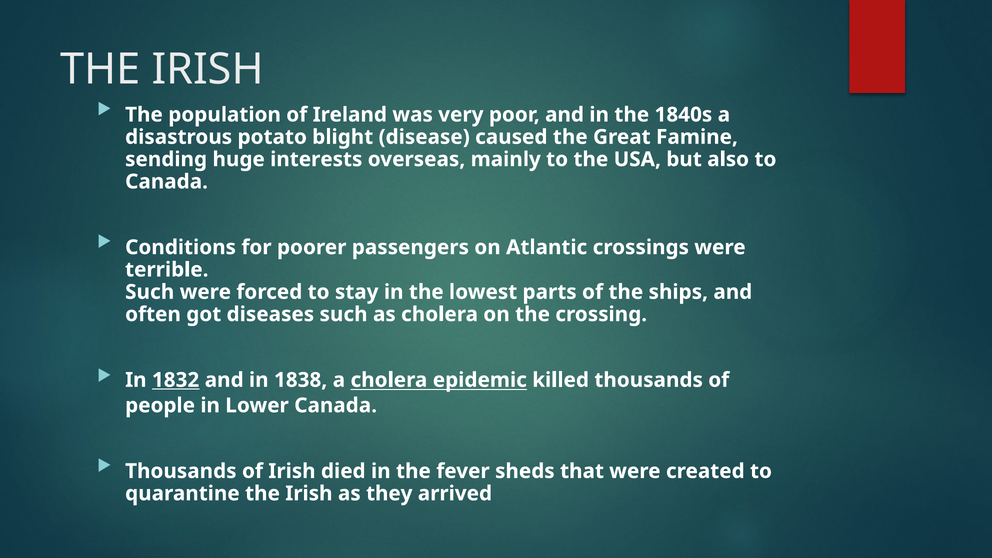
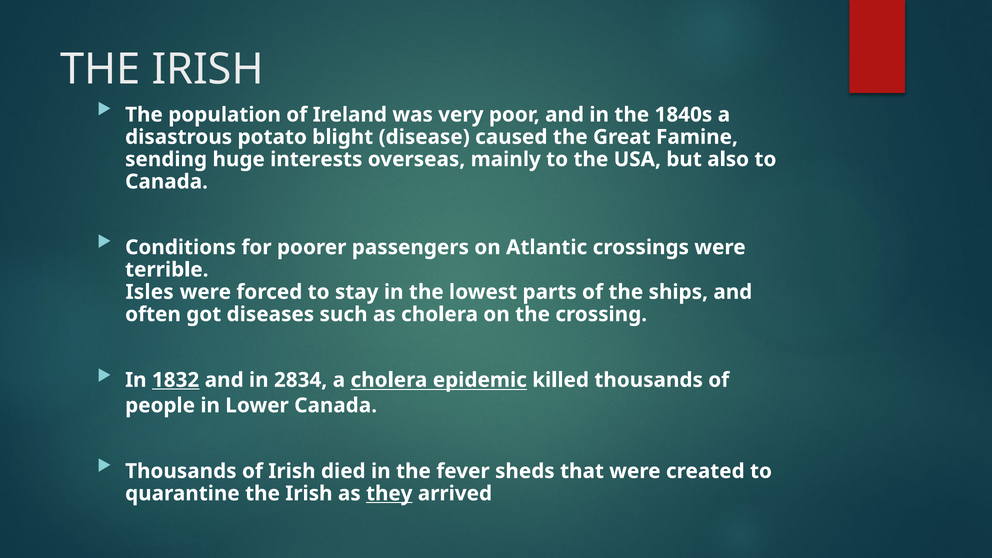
Such at (150, 292): Such -> Isles
1838: 1838 -> 2834
they underline: none -> present
